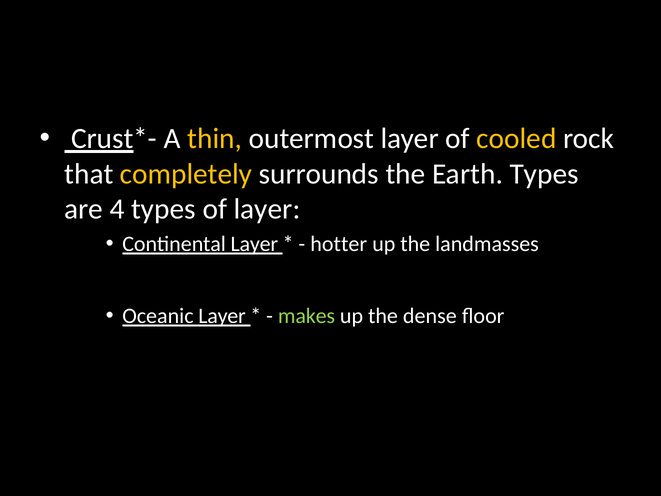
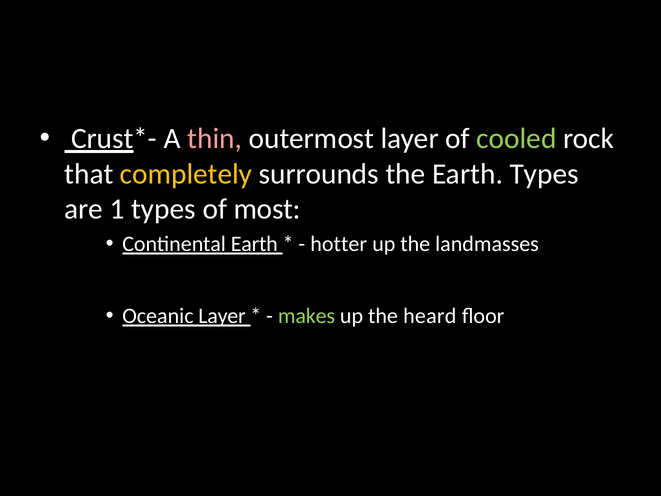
thin colour: yellow -> pink
cooled colour: yellow -> light green
4: 4 -> 1
of layer: layer -> most
Continental Layer: Layer -> Earth
dense: dense -> heard
